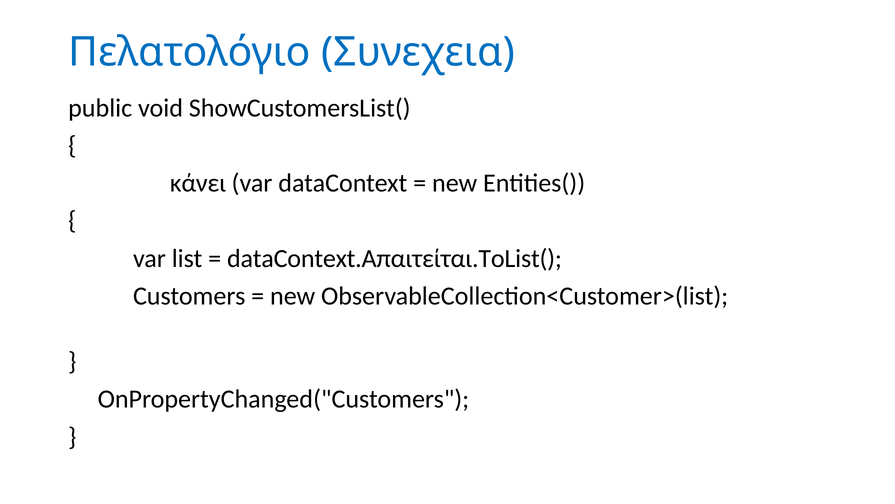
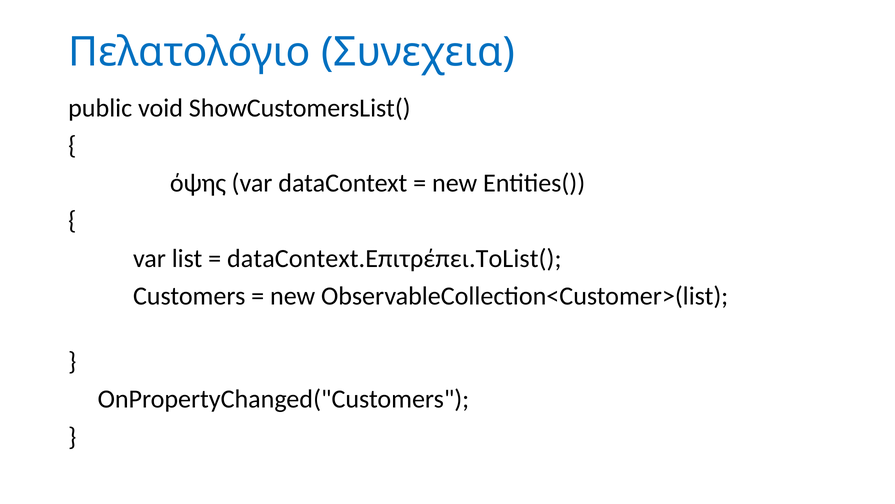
κάνει: κάνει -> όψης
dataContext.Απαιτείται.ToList(: dataContext.Απαιτείται.ToList( -> dataContext.Επιτρέπει.ToList(
